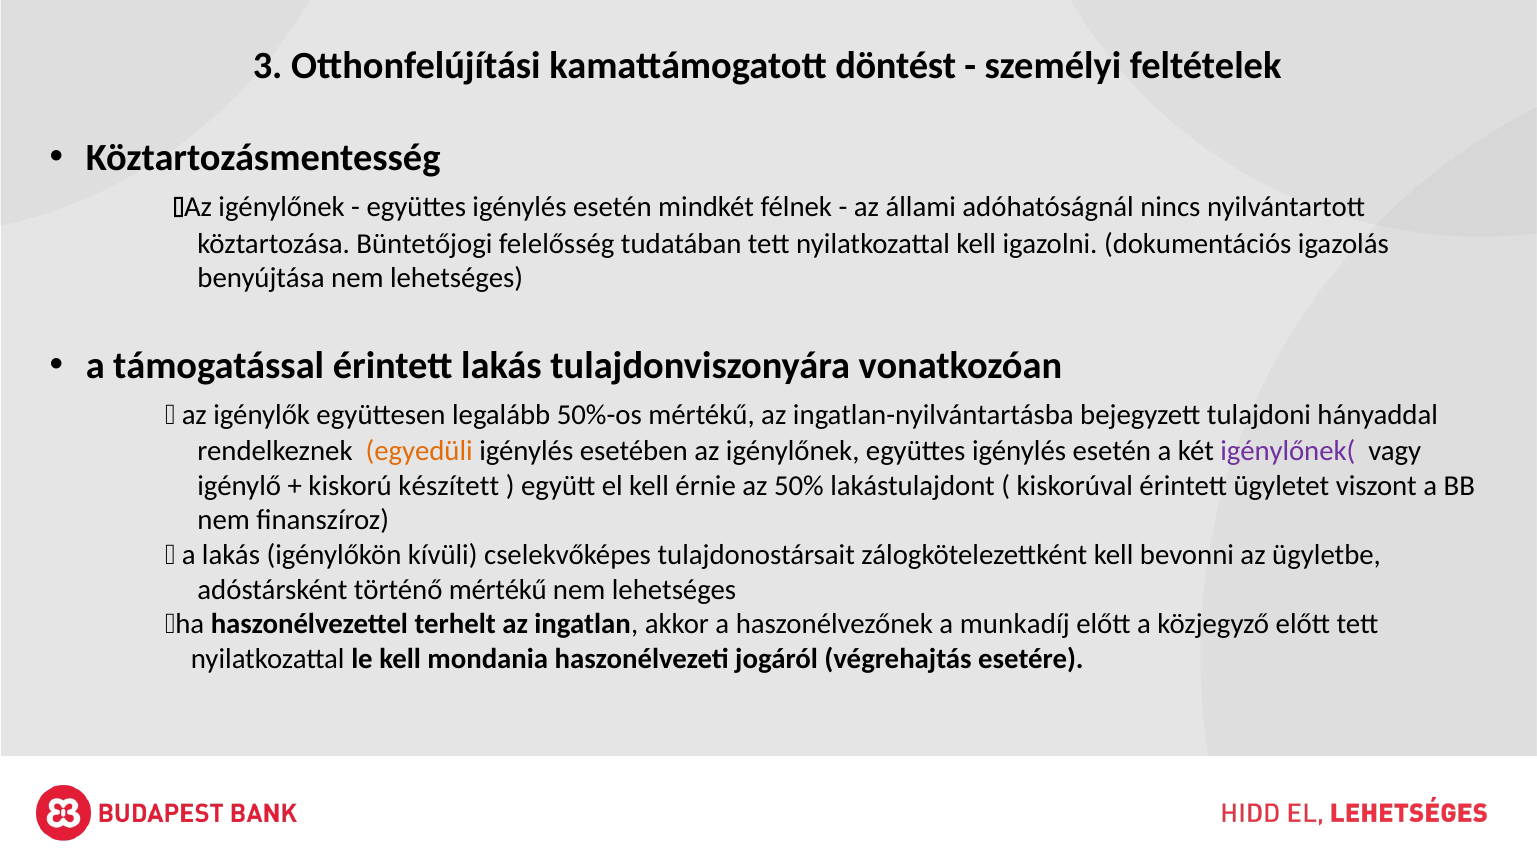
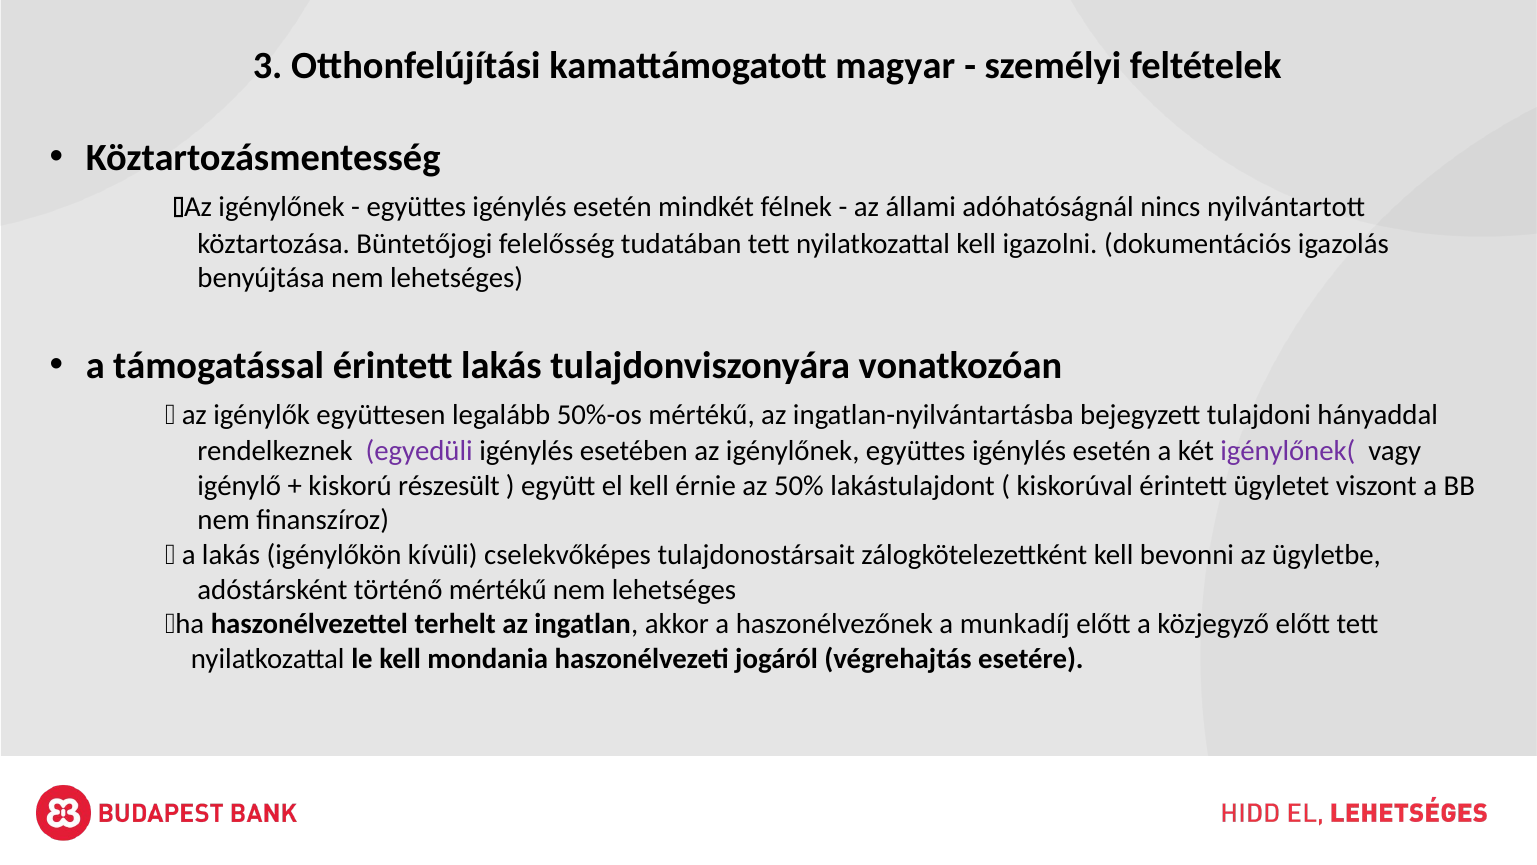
döntést: döntést -> magyar
egyedüli colour: orange -> purple
készített: készített -> részesült
